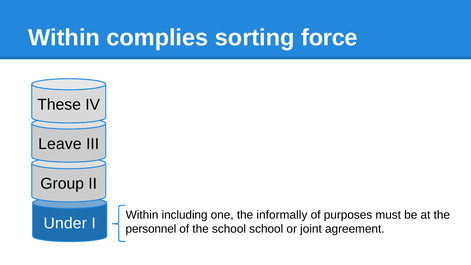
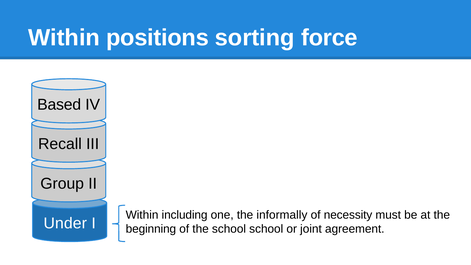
complies: complies -> positions
These: These -> Based
Leave: Leave -> Recall
purposes: purposes -> necessity
personnel: personnel -> beginning
